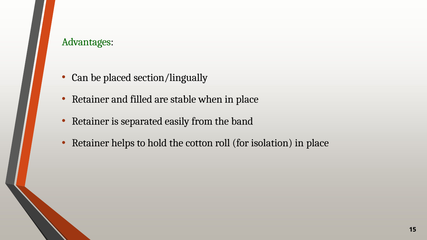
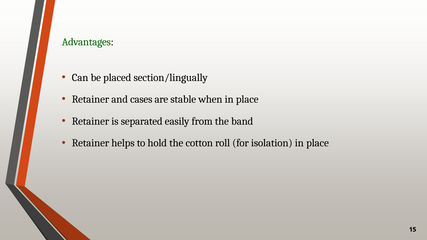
filled: filled -> cases
